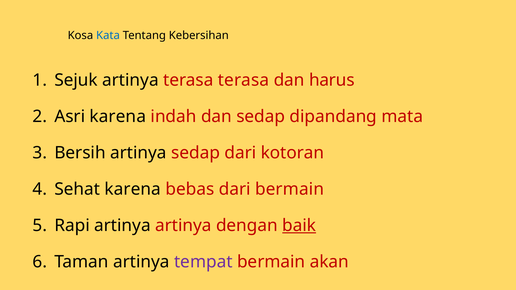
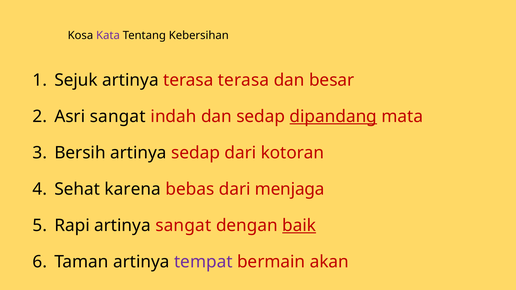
Kata colour: blue -> purple
harus: harus -> besar
Asri karena: karena -> sangat
dipandang underline: none -> present
dari bermain: bermain -> menjaga
artinya artinya: artinya -> sangat
